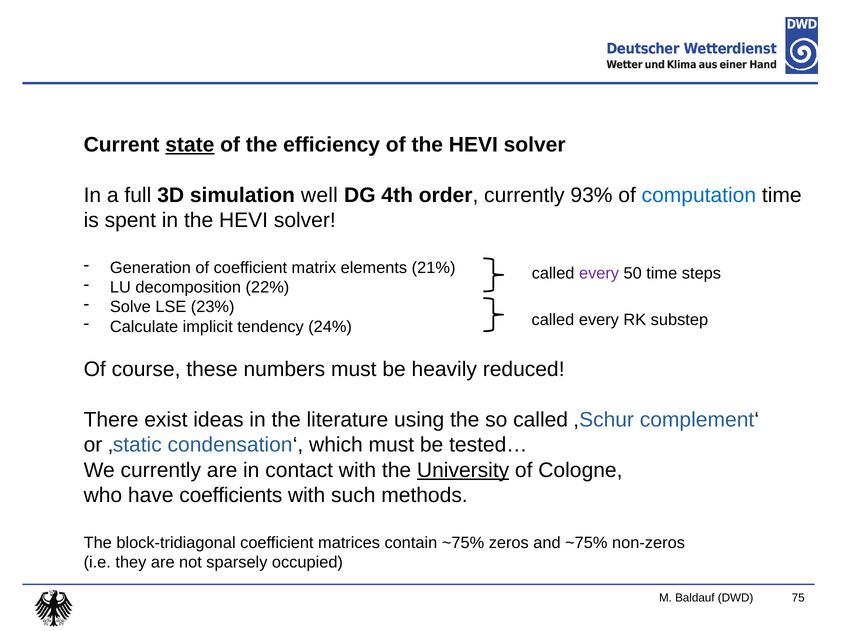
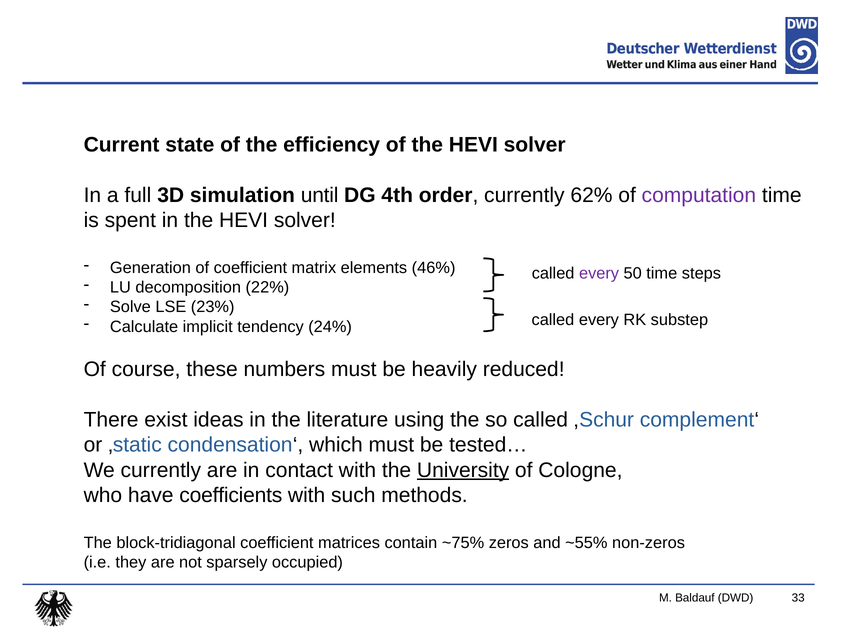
state underline: present -> none
well: well -> until
93%: 93% -> 62%
computation colour: blue -> purple
21%: 21% -> 46%
and ~75%: ~75% -> ~55%
75: 75 -> 33
